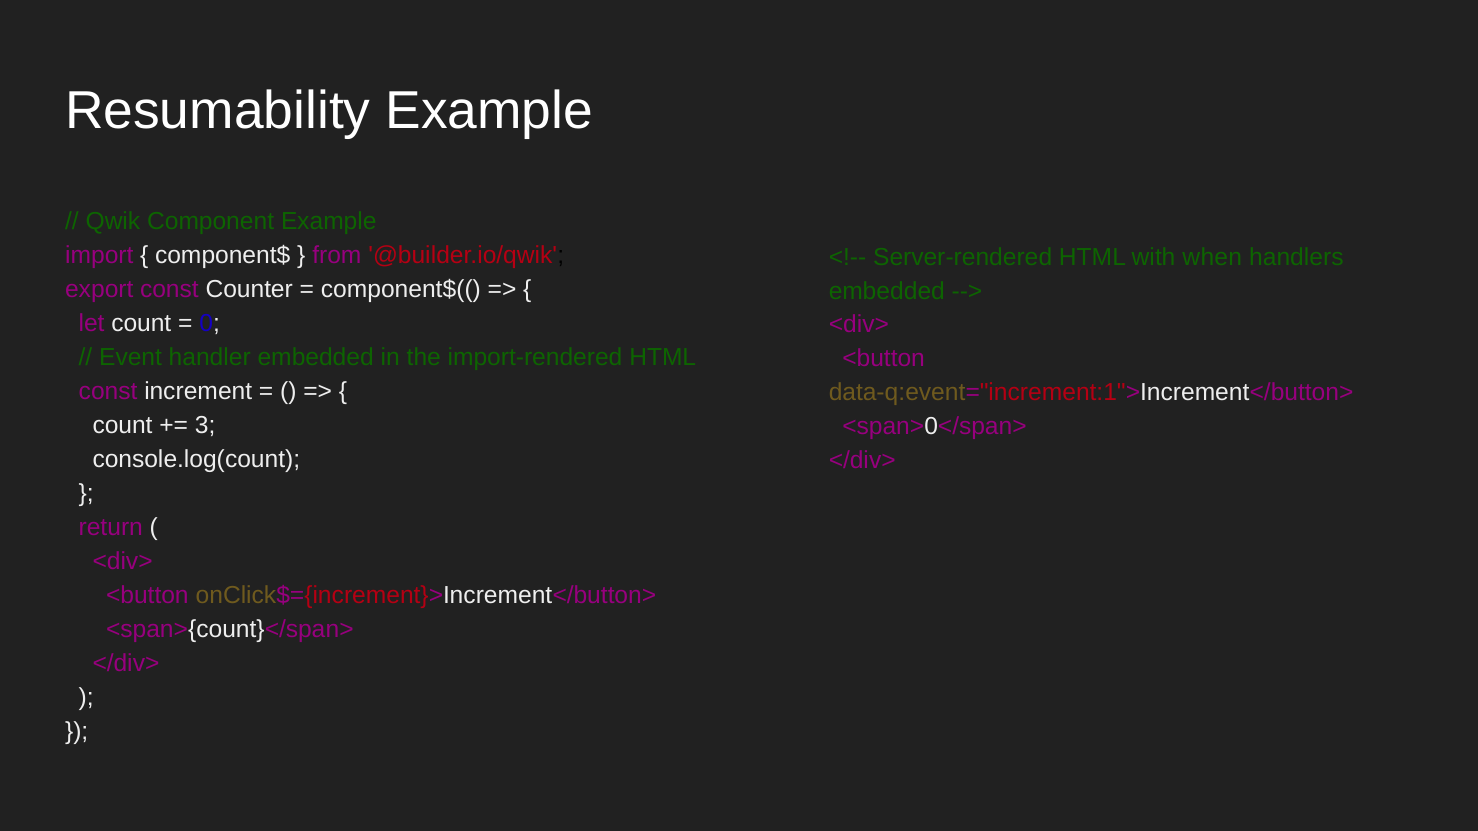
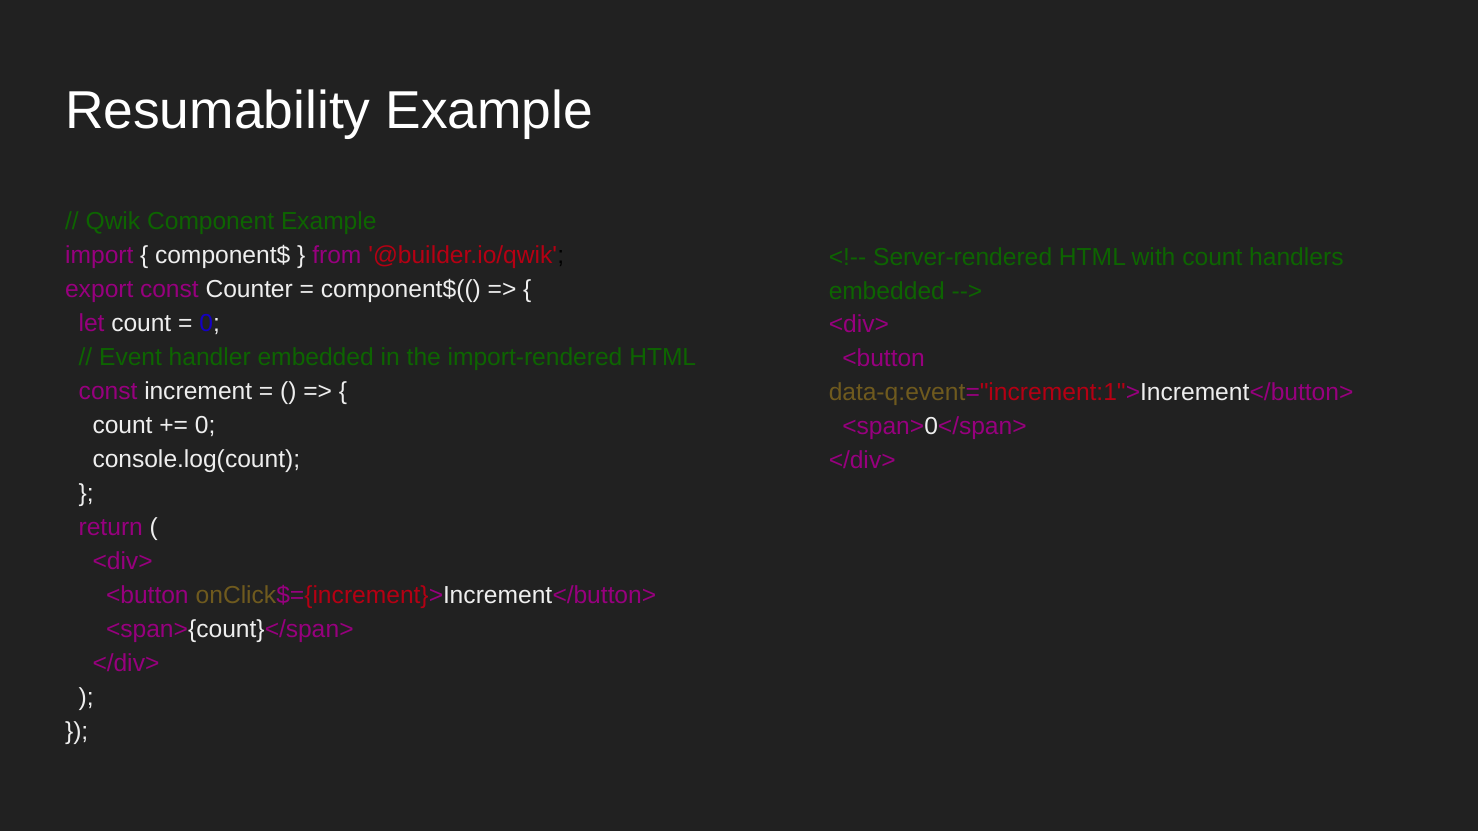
with when: when -> count
3 at (205, 426): 3 -> 0
